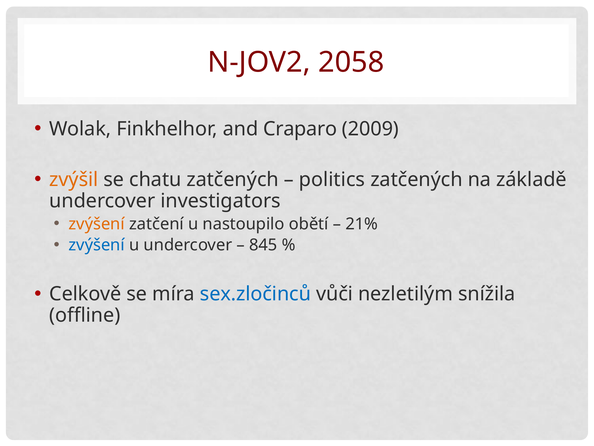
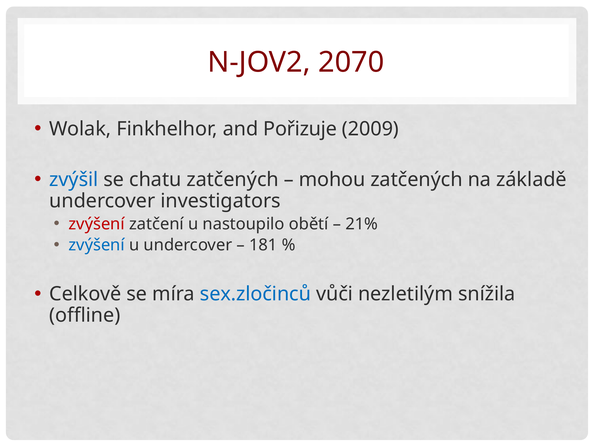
2058: 2058 -> 2070
Craparo: Craparo -> Pořizuje
zvýšil colour: orange -> blue
politics: politics -> mohou
zvýšení at (97, 224) colour: orange -> red
845: 845 -> 181
